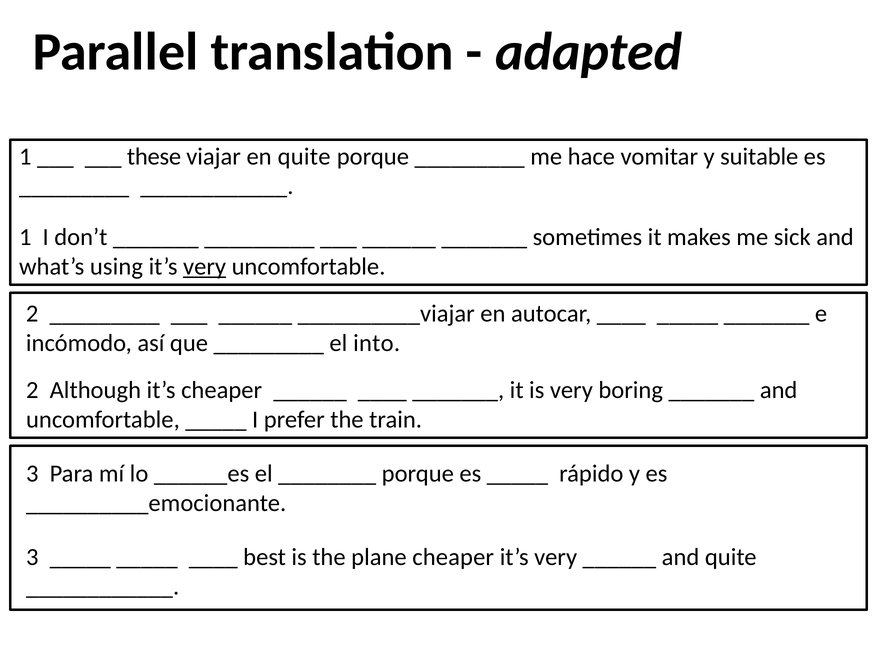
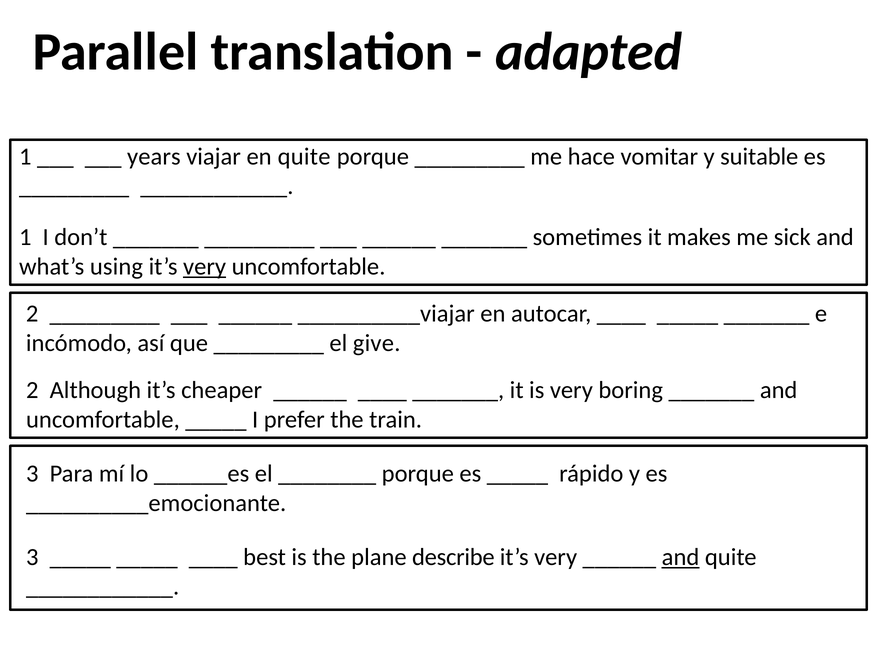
these: these -> years
into: into -> give
plane cheaper: cheaper -> describe
and at (681, 557) underline: none -> present
